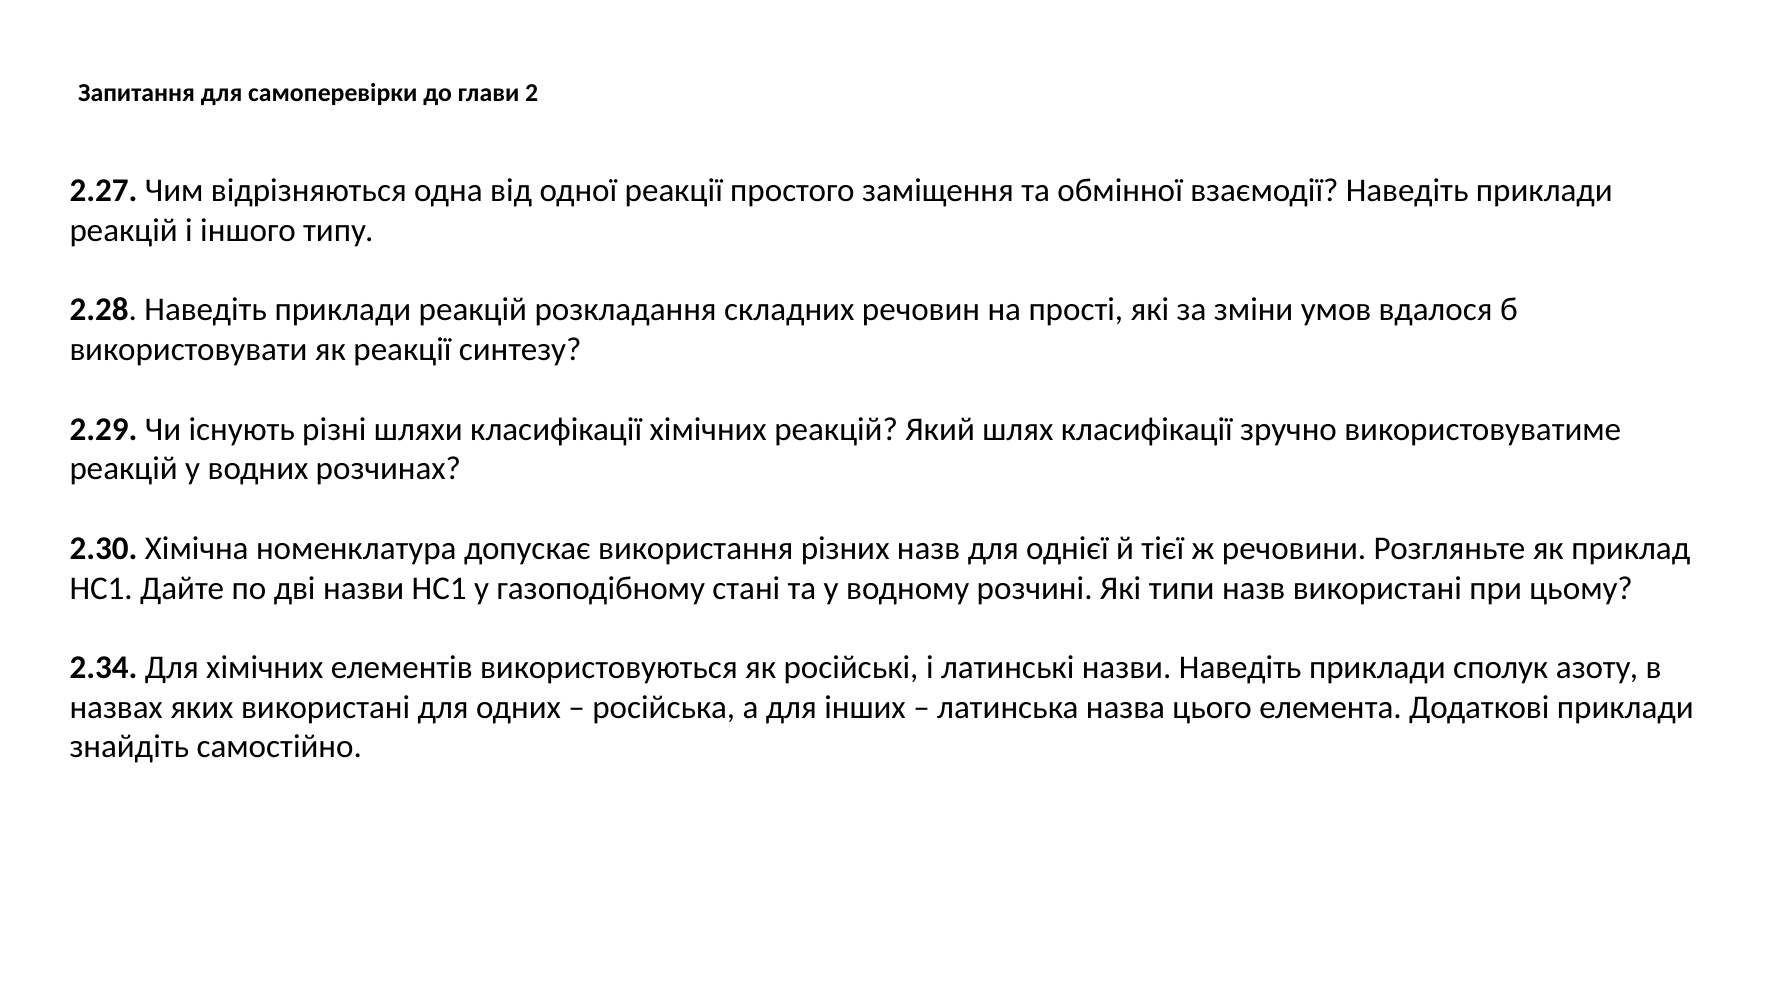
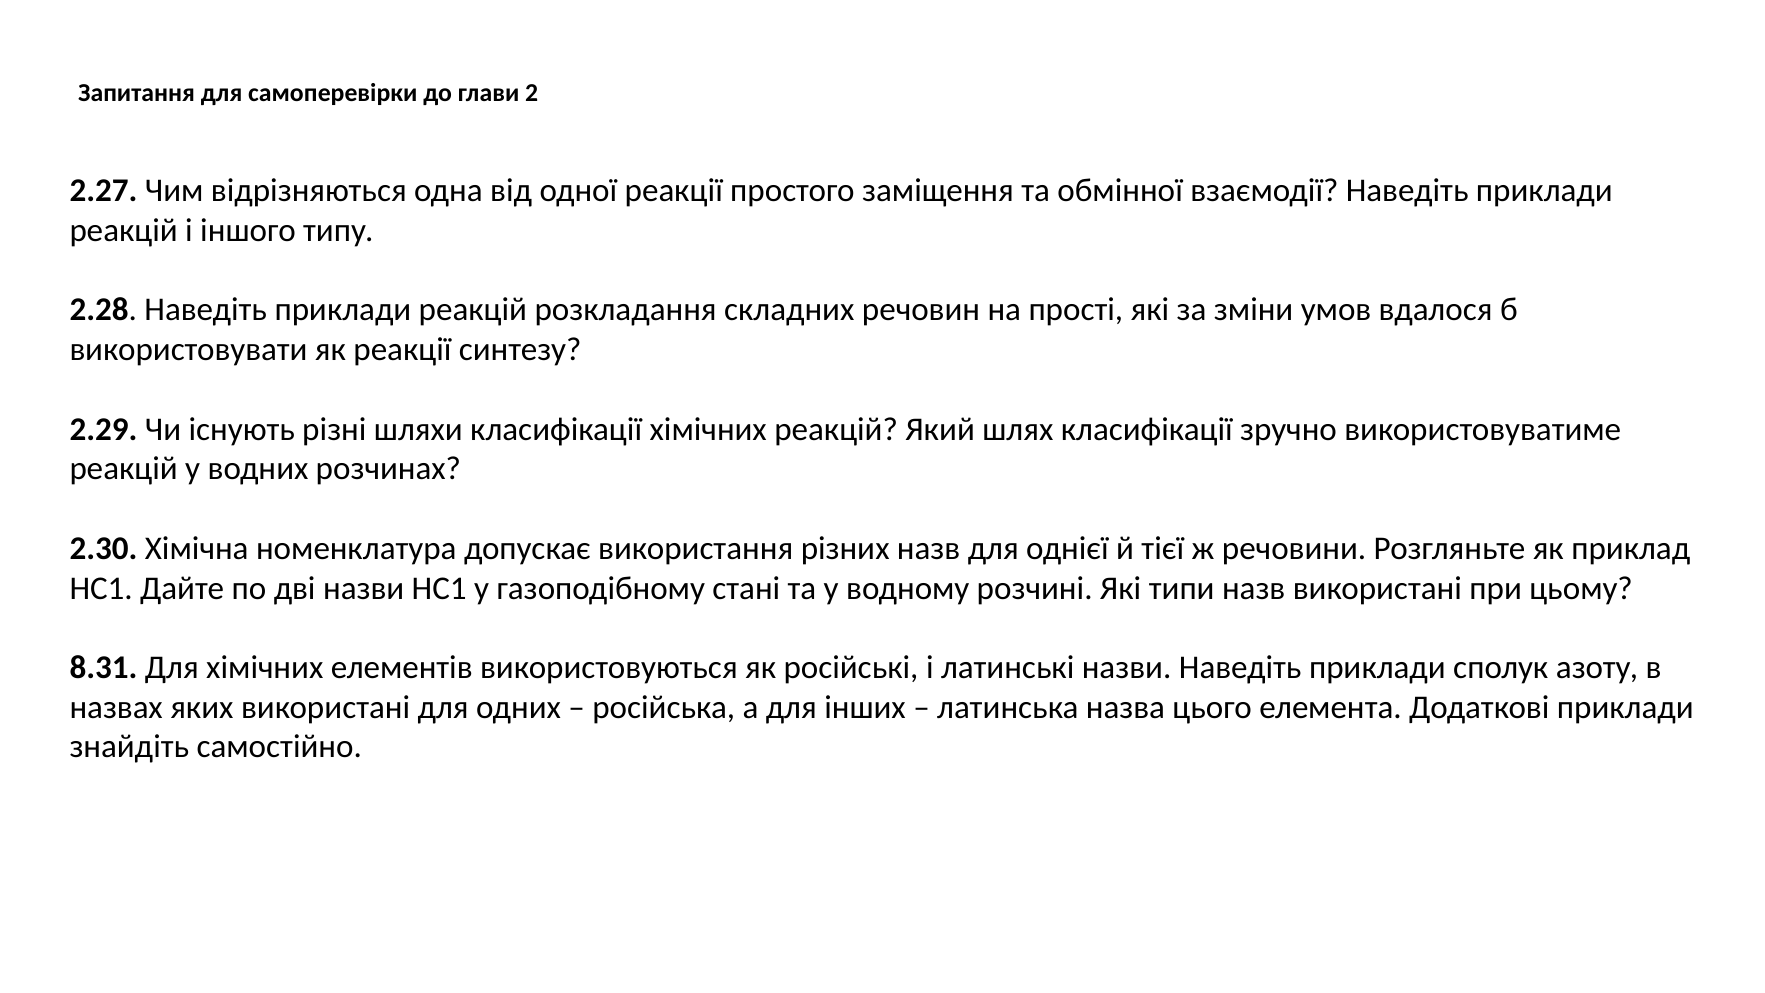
2.34: 2.34 -> 8.31
